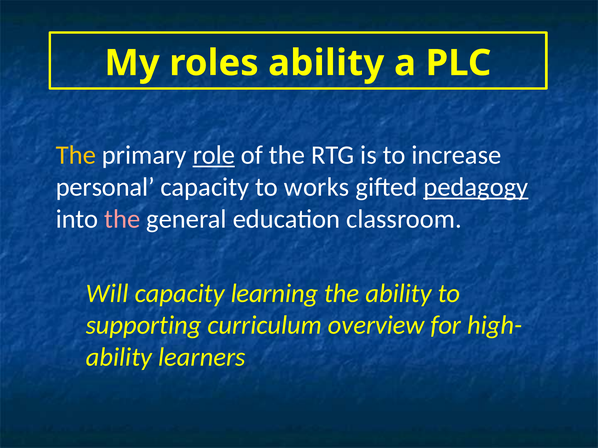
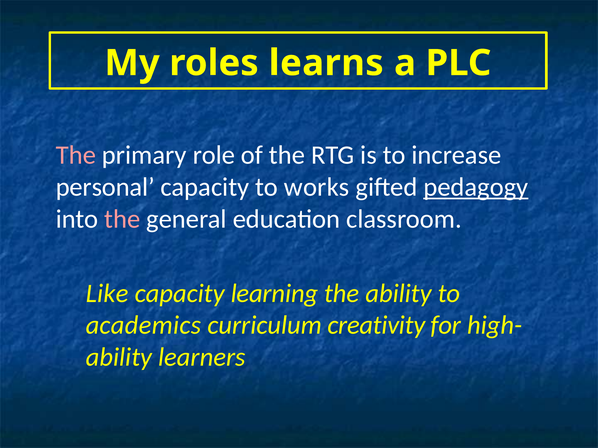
roles ability: ability -> learns
The at (76, 155) colour: yellow -> pink
role underline: present -> none
Will: Will -> Like
supporting: supporting -> academics
overview: overview -> creativity
